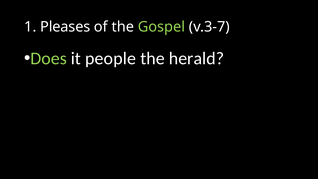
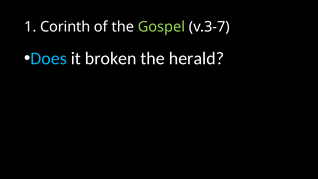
Pleases: Pleases -> Corinth
Does colour: light green -> light blue
people: people -> broken
